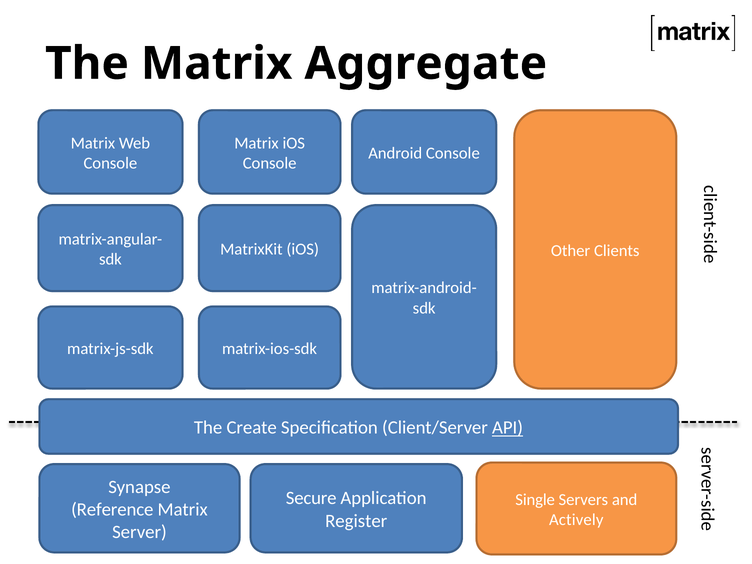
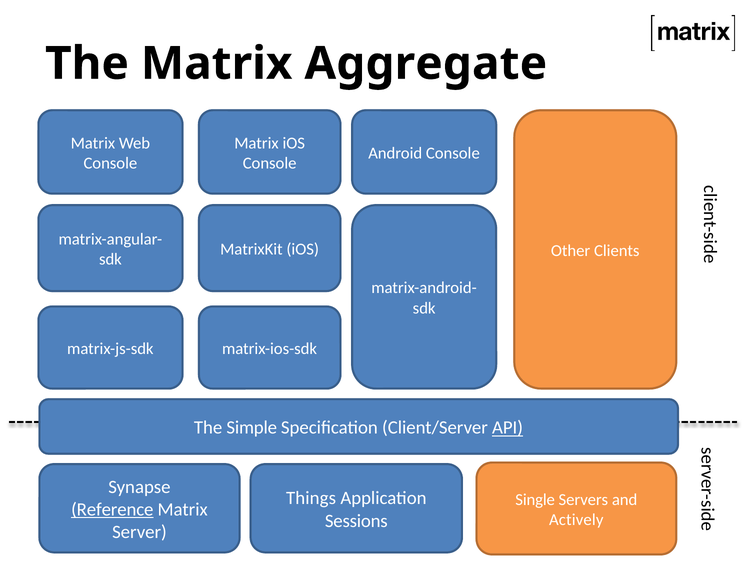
Create: Create -> Simple
Secure: Secure -> Things
Reference underline: none -> present
Register: Register -> Sessions
